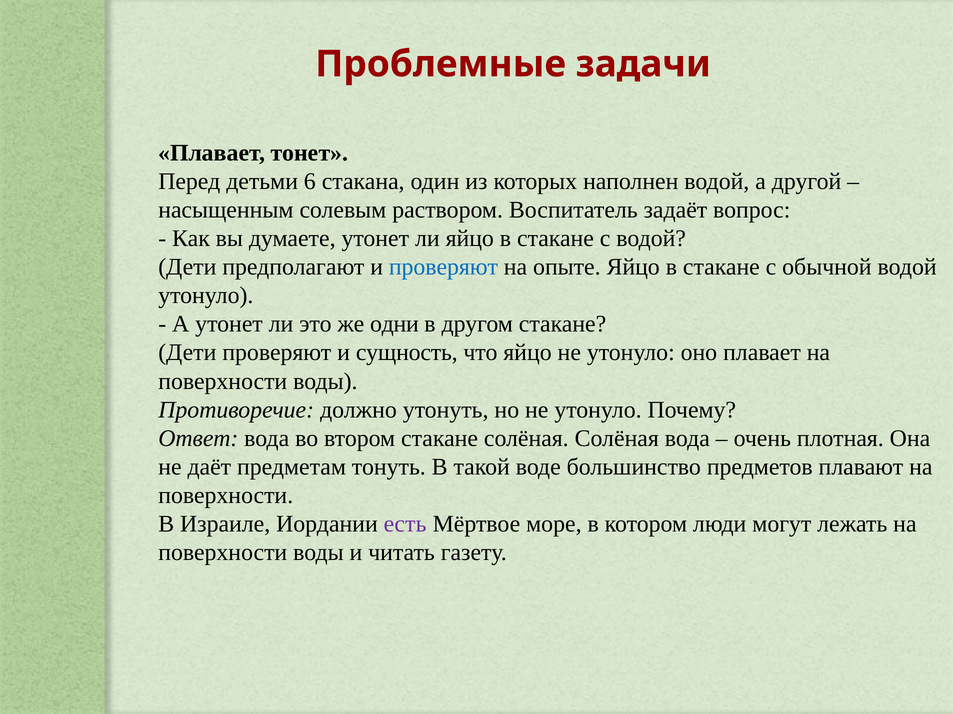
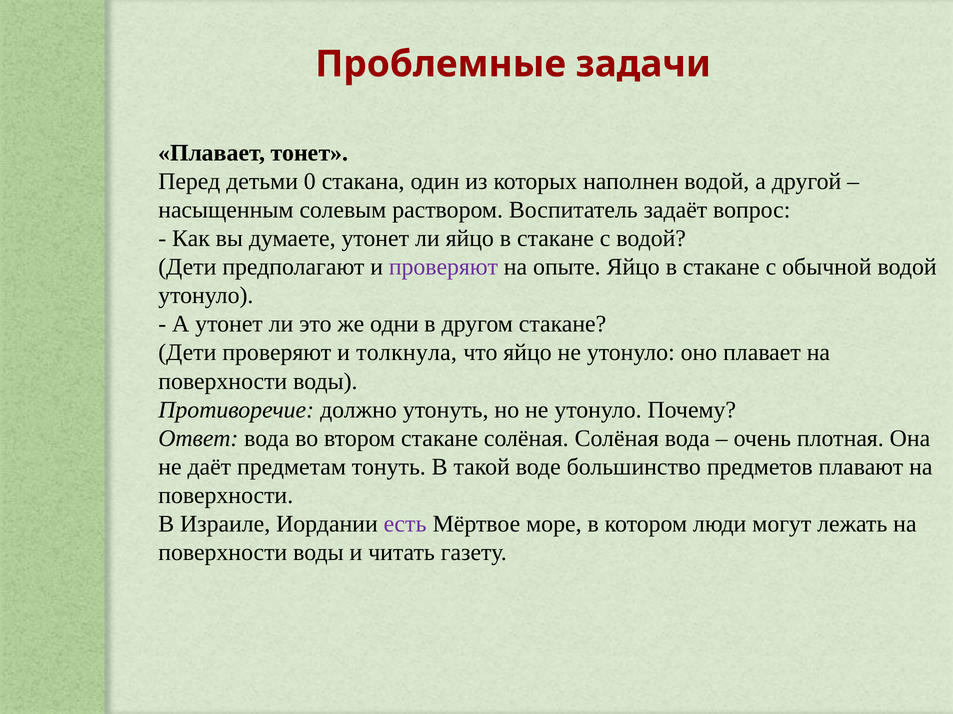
6: 6 -> 0
проверяют at (443, 267) colour: blue -> purple
сущность: сущность -> толкнула
